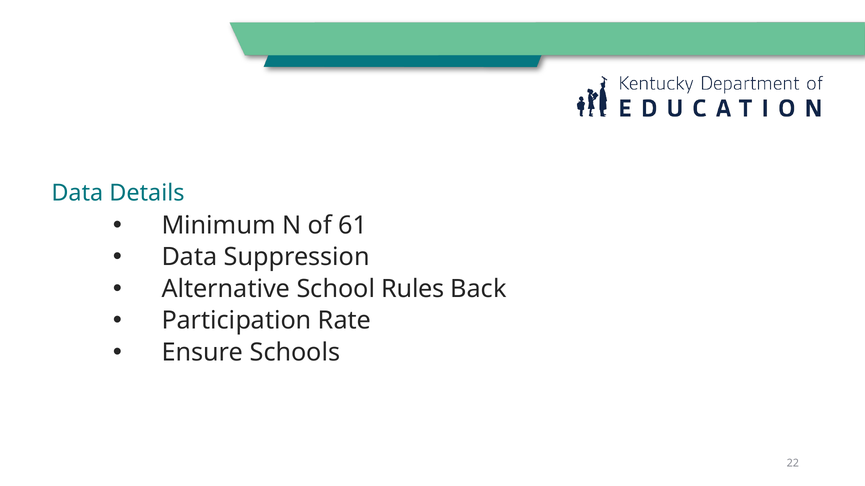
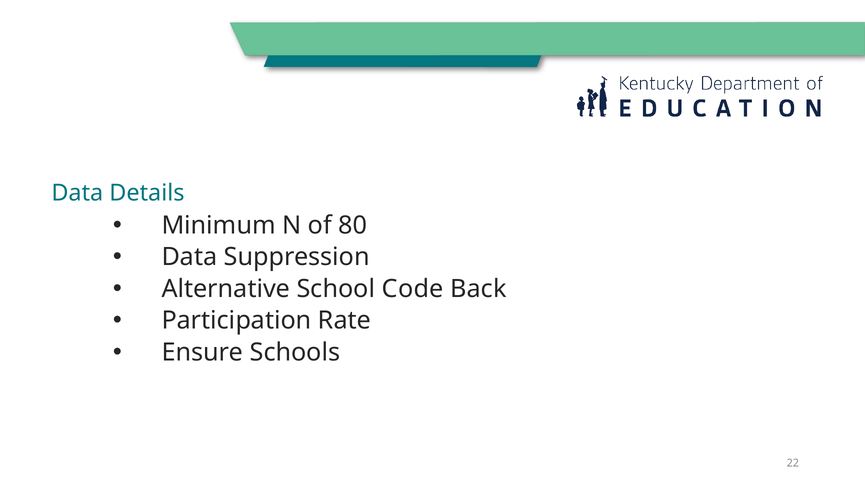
61: 61 -> 80
Rules: Rules -> Code
